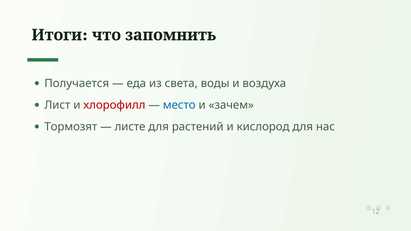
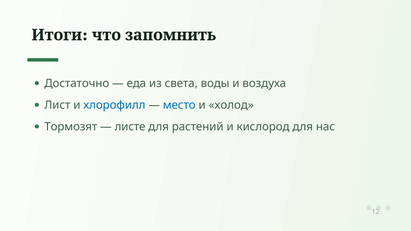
Получается: Получается -> Достаточно
хлорофилл colour: red -> blue
зачем: зачем -> холод
